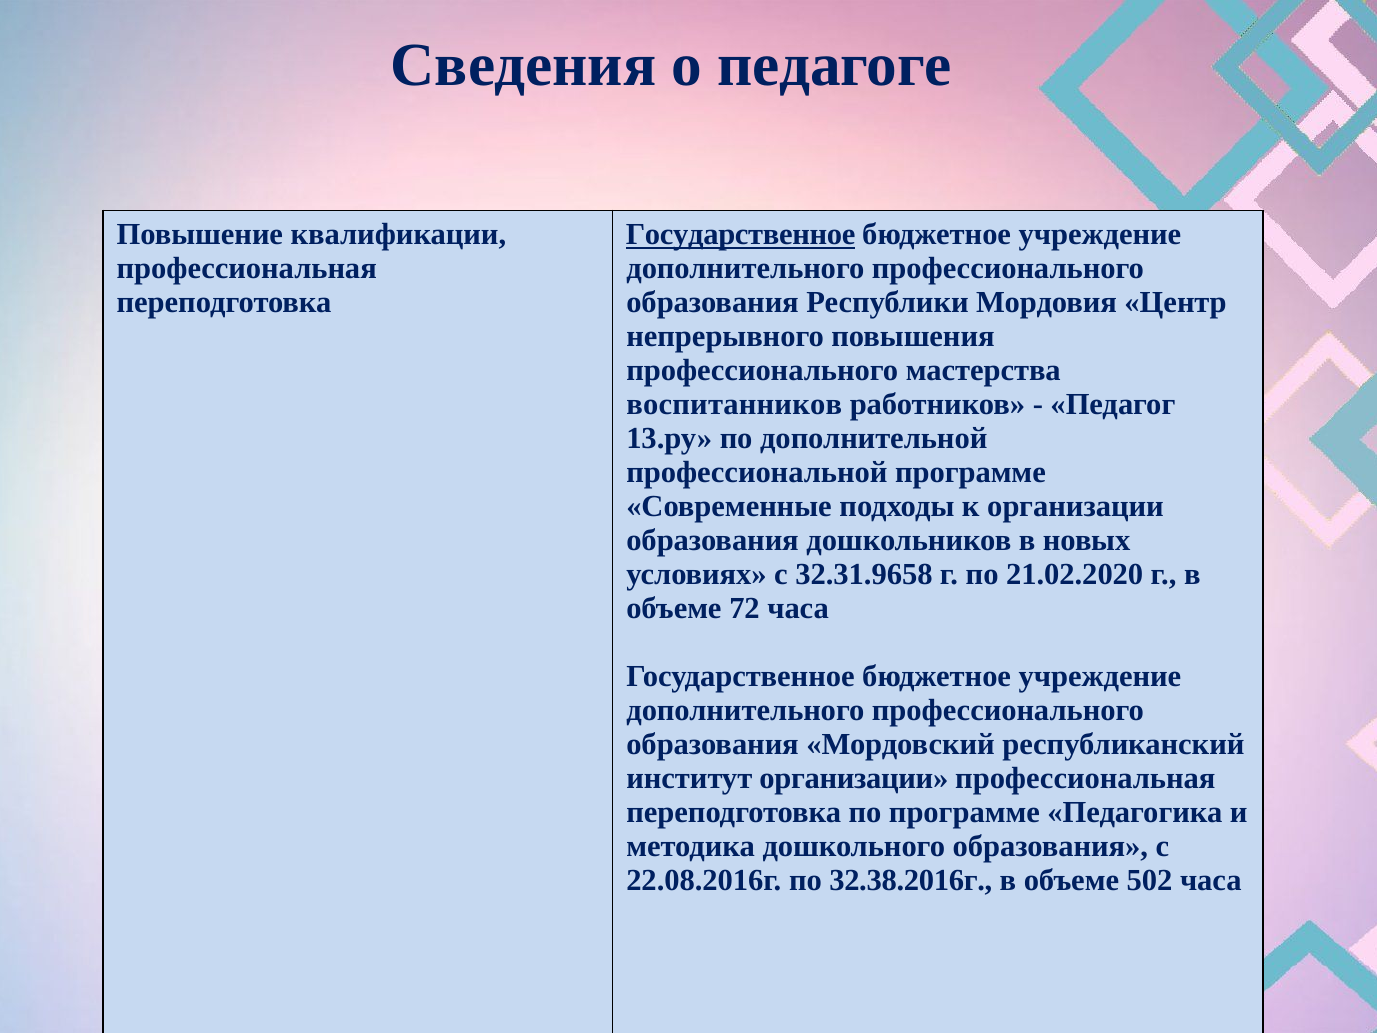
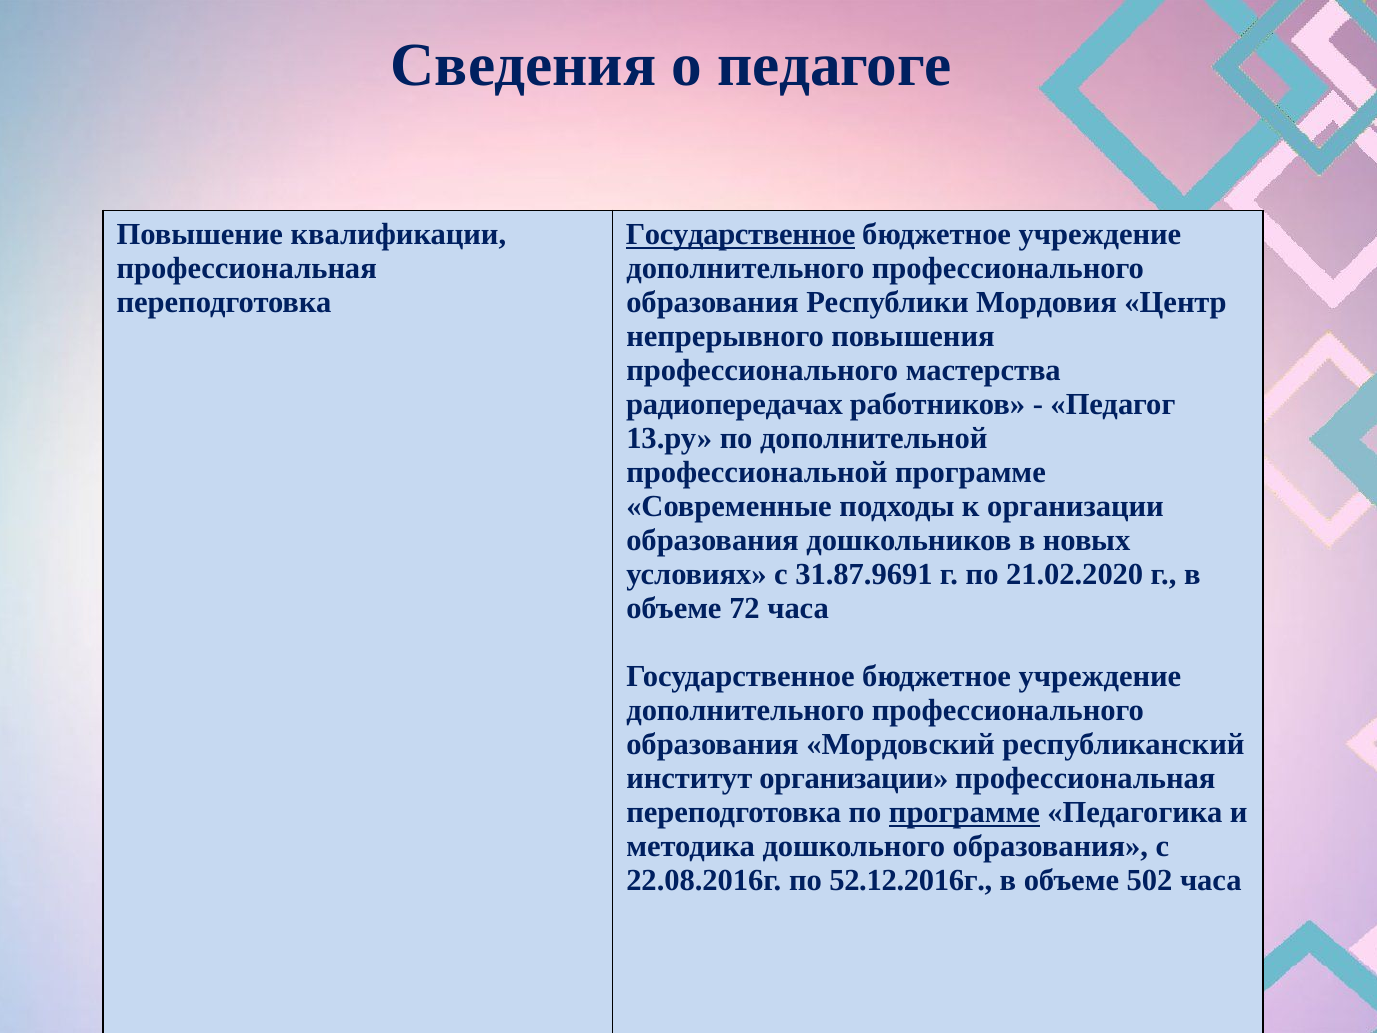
воспитанников: воспитанников -> радиопередачах
32.31.9658: 32.31.9658 -> 31.87.9691
программе at (964, 812) underline: none -> present
32.38.2016г: 32.38.2016г -> 52.12.2016г
